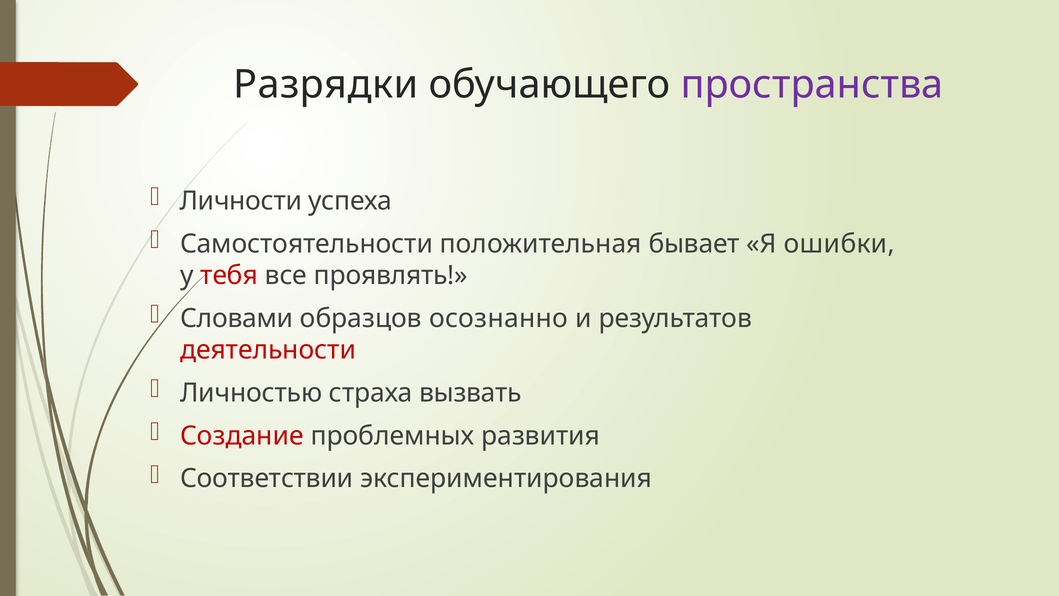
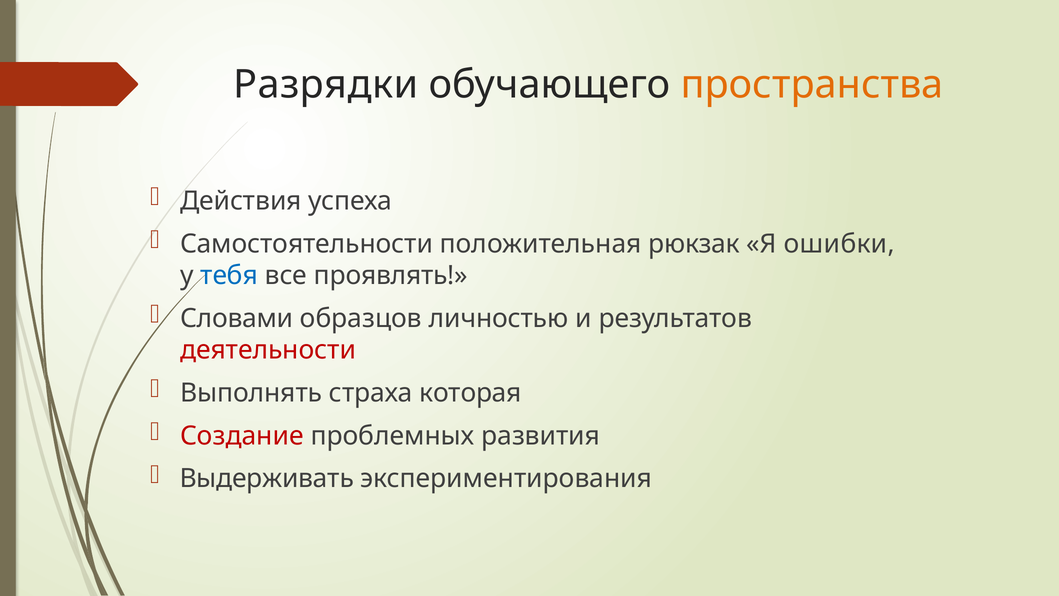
пространства colour: purple -> orange
Личности: Личности -> Действия
бывает: бывает -> рюкзак
тебя colour: red -> blue
осознанно: осознанно -> личностью
Личностью: Личностью -> Выполнять
вызвать: вызвать -> которая
Соответствии: Соответствии -> Выдерживать
